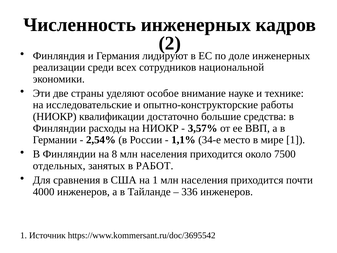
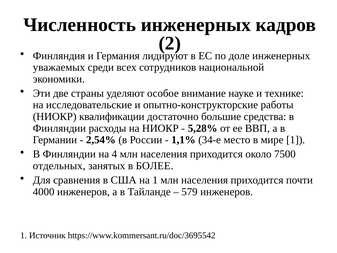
реализации: реализации -> уважаемых
3,57%: 3,57% -> 5,28%
8: 8 -> 4
РАБОТ: РАБОТ -> БОЛЕЕ
336: 336 -> 579
